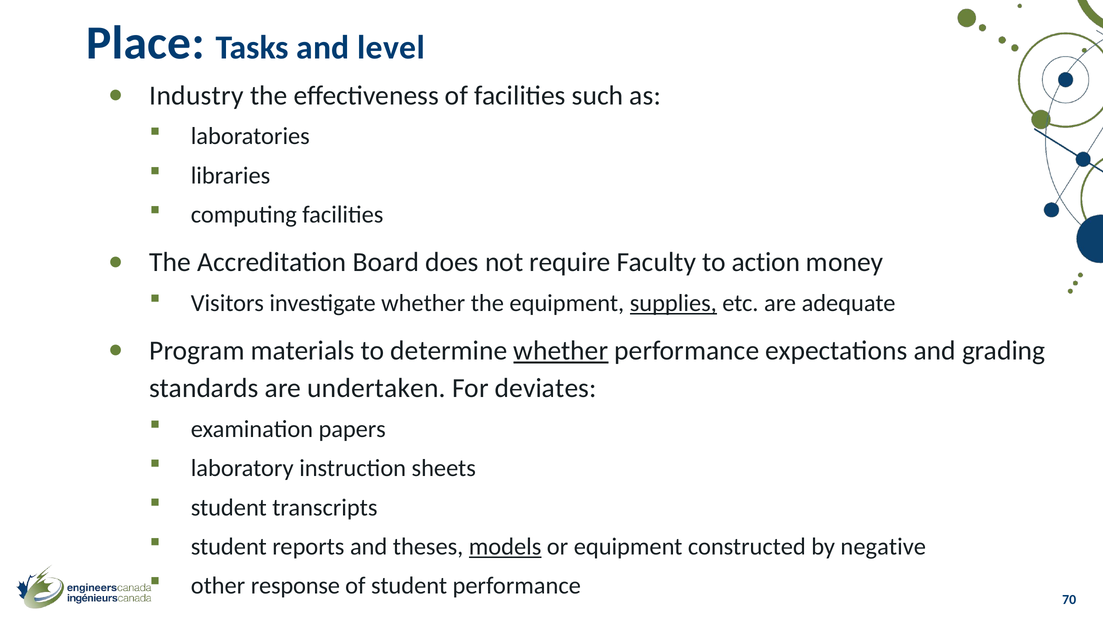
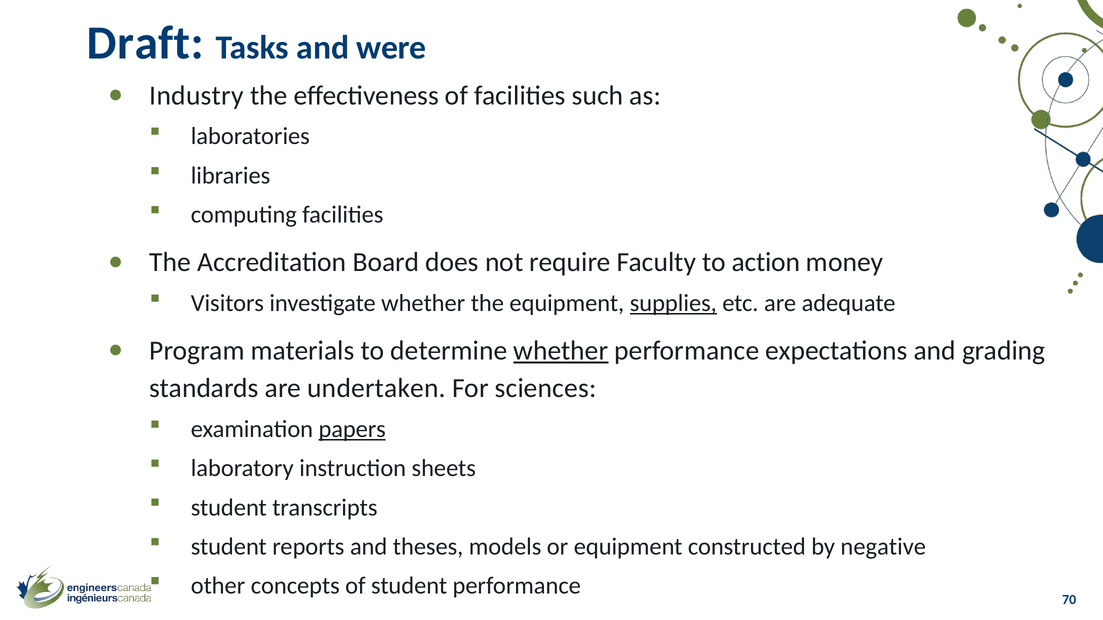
Place: Place -> Draft
level: level -> were
deviates: deviates -> sciences
papers underline: none -> present
models underline: present -> none
response: response -> concepts
